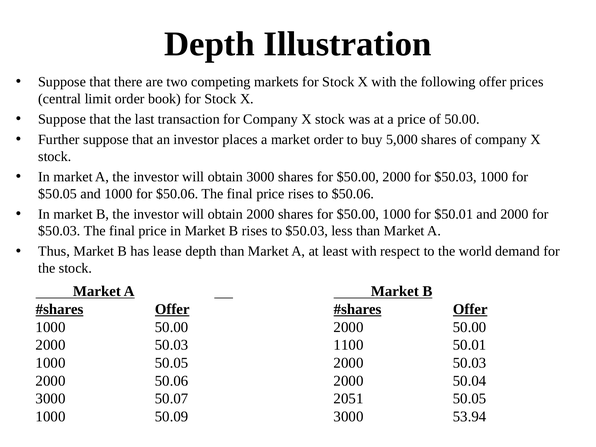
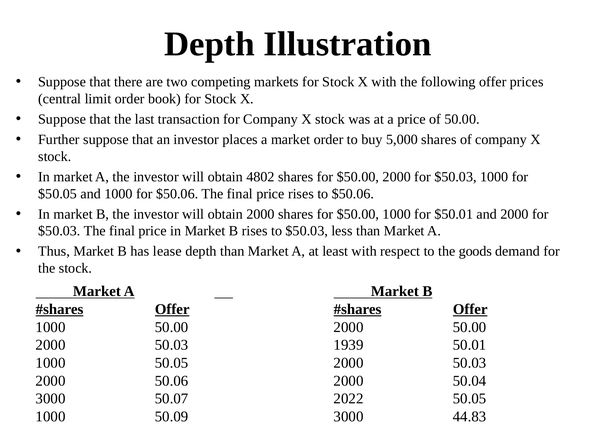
obtain 3000: 3000 -> 4802
world: world -> goods
1100: 1100 -> 1939
2051: 2051 -> 2022
53.94: 53.94 -> 44.83
